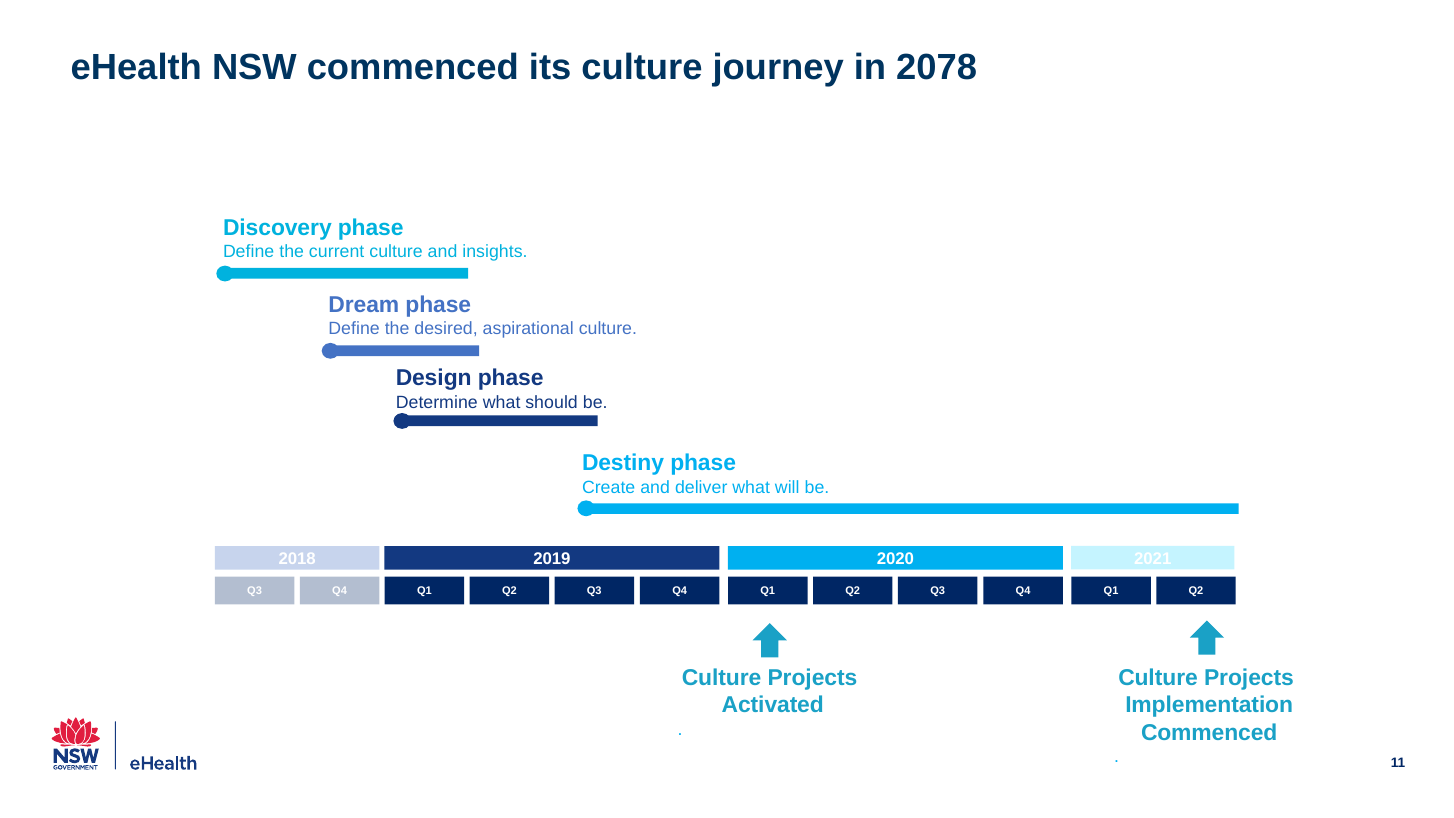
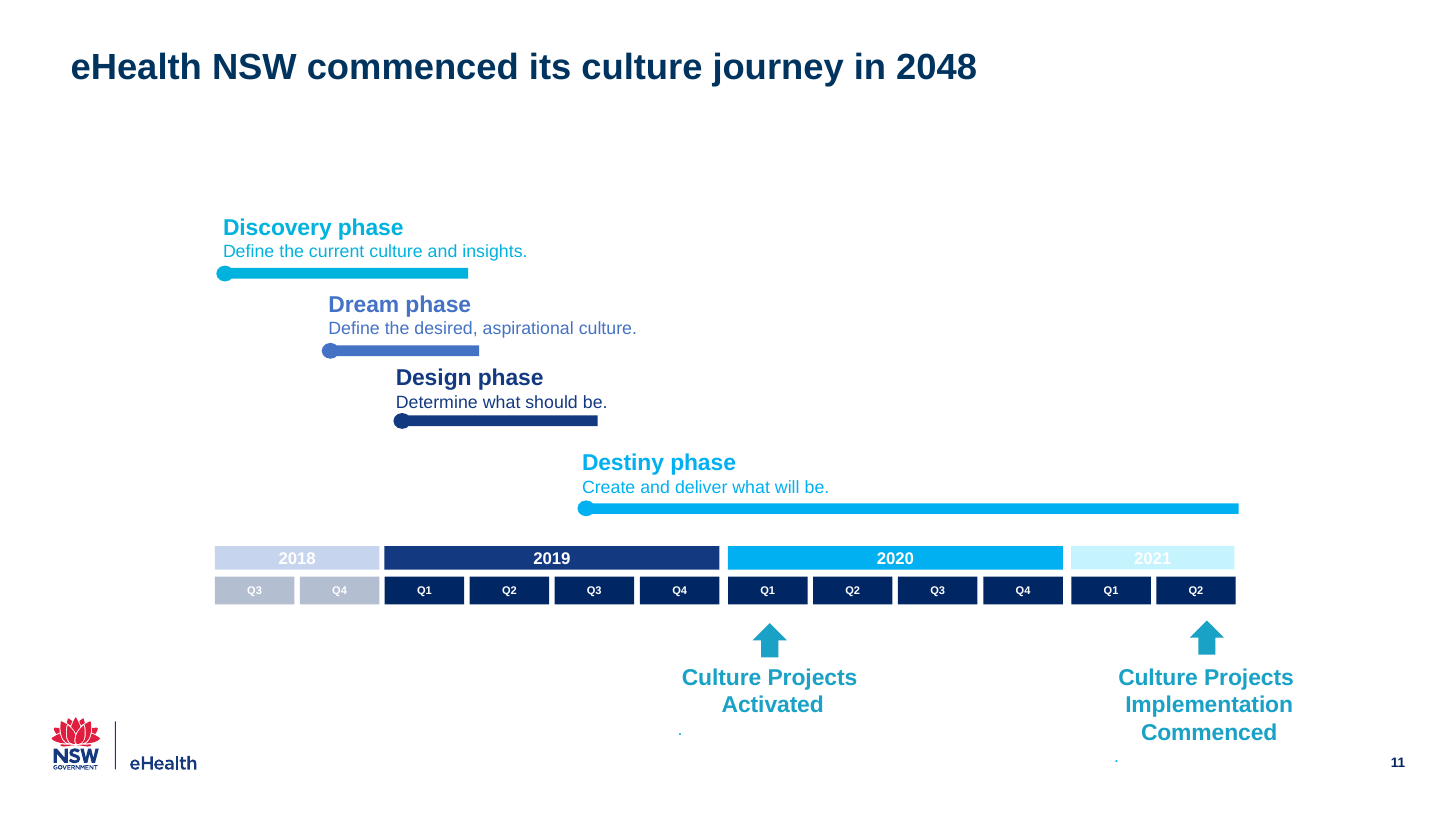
2078: 2078 -> 2048
